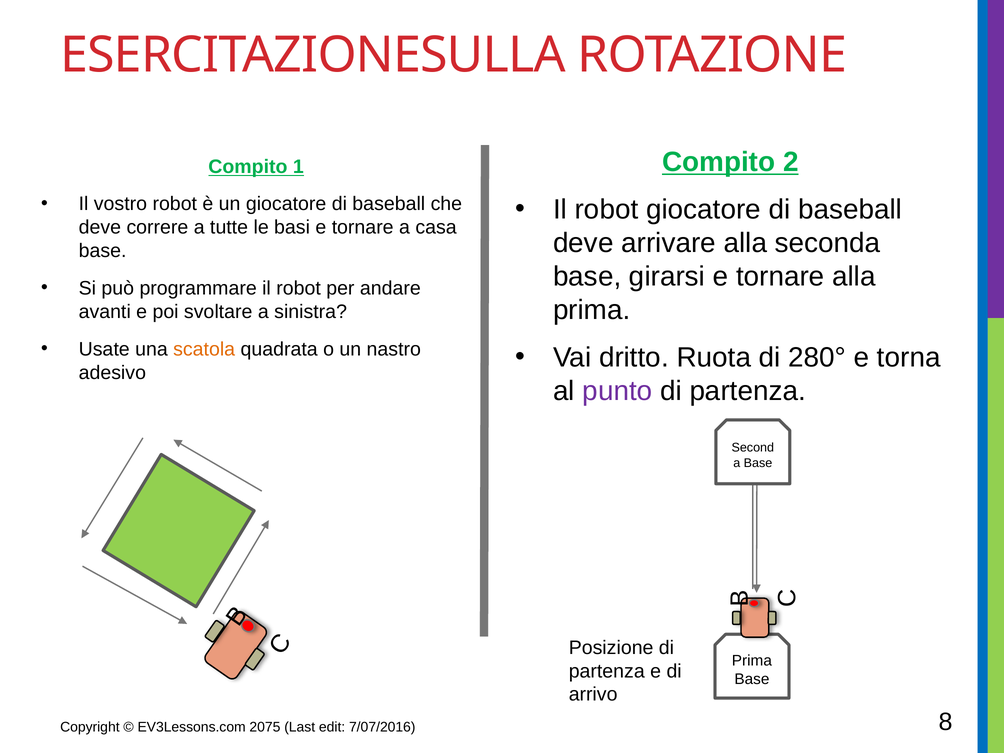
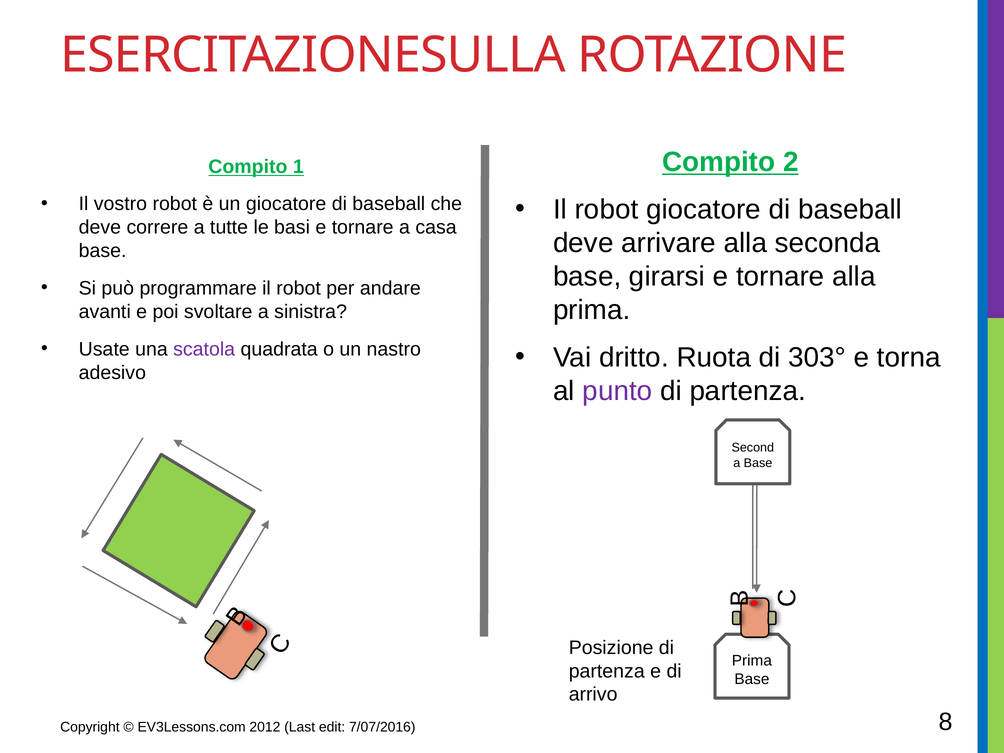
scatola colour: orange -> purple
280°: 280° -> 303°
2075: 2075 -> 2012
